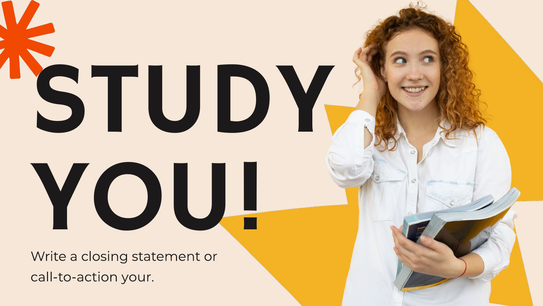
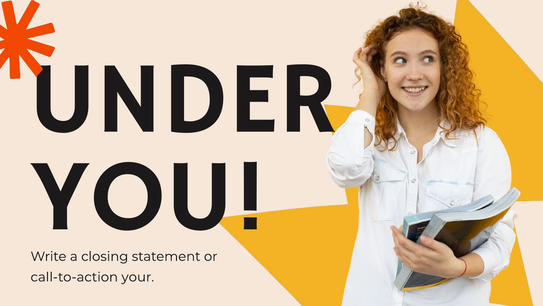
STUDY: STUDY -> UNDER
